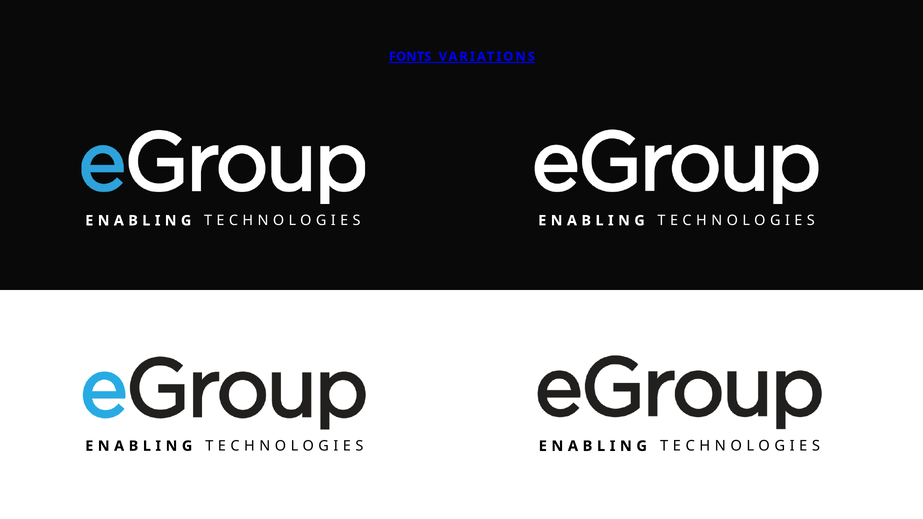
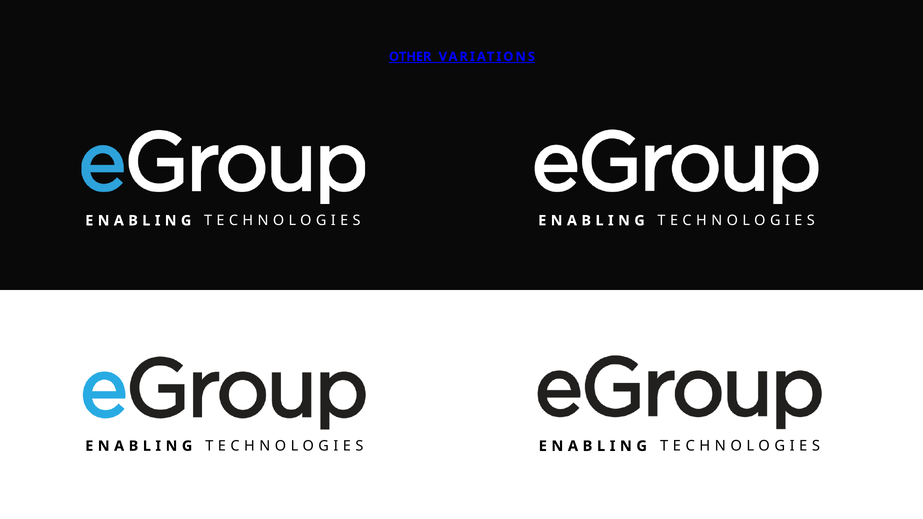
FONTS: FONTS -> OTHER
